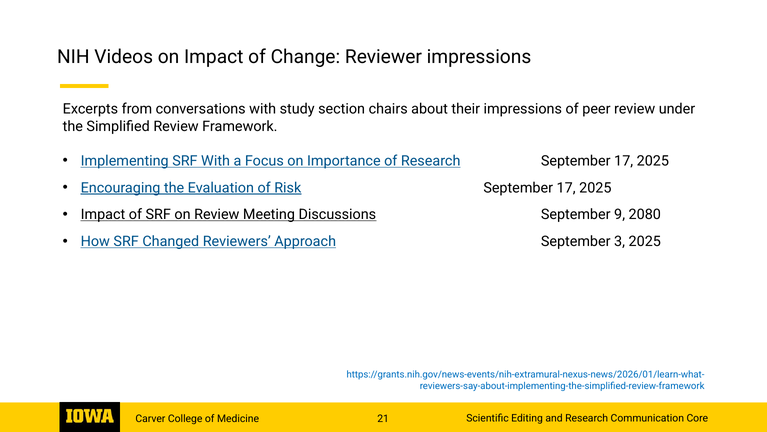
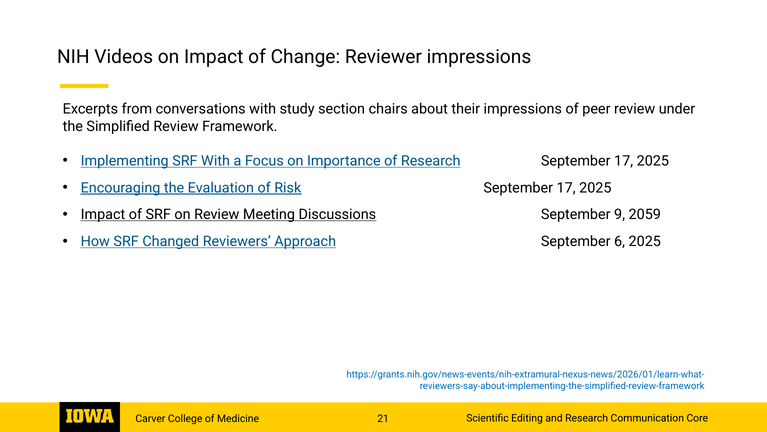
2080: 2080 -> 2059
3: 3 -> 6
